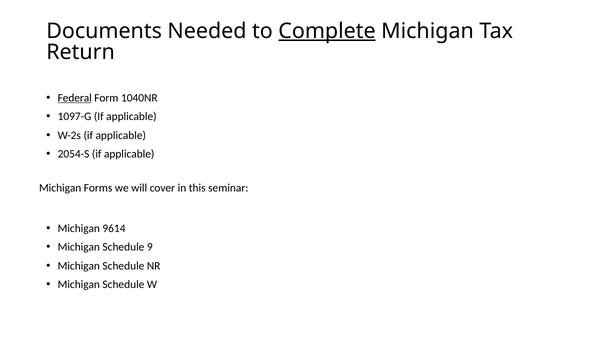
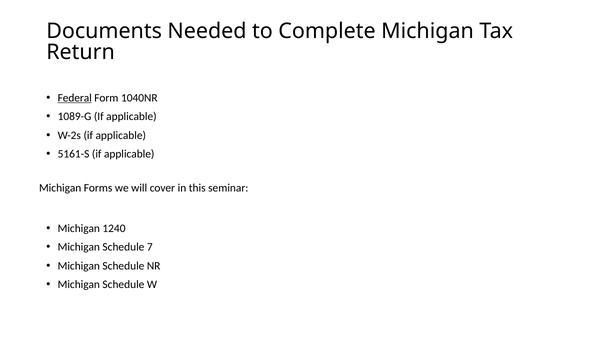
Complete underline: present -> none
1097-G: 1097-G -> 1089-G
2054-S: 2054-S -> 5161-S
9614: 9614 -> 1240
9: 9 -> 7
